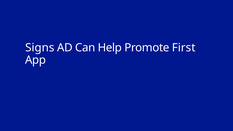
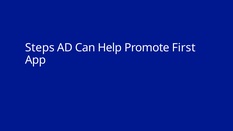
Signs: Signs -> Steps
